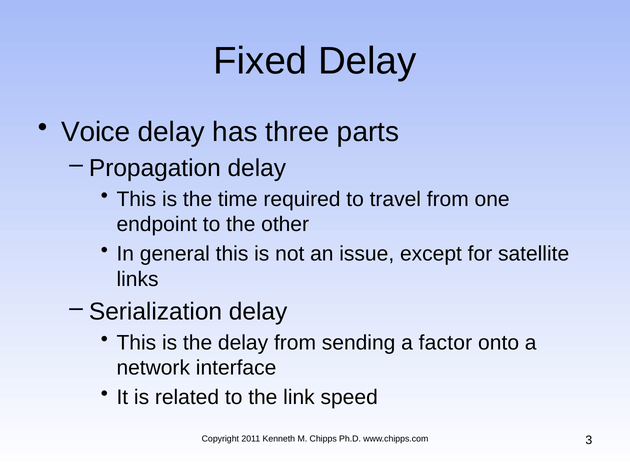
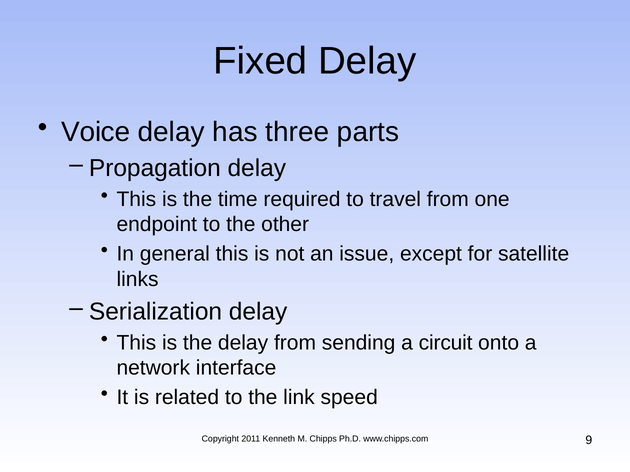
factor: factor -> circuit
3: 3 -> 9
